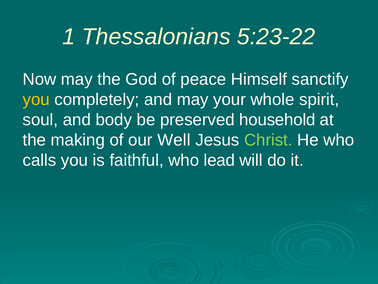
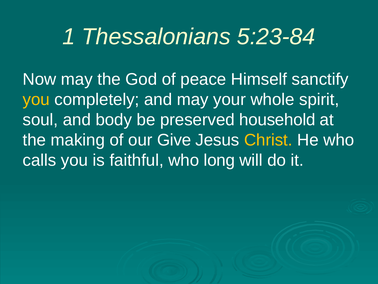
5:23-22: 5:23-22 -> 5:23-84
Well: Well -> Give
Christ colour: light green -> yellow
lead: lead -> long
